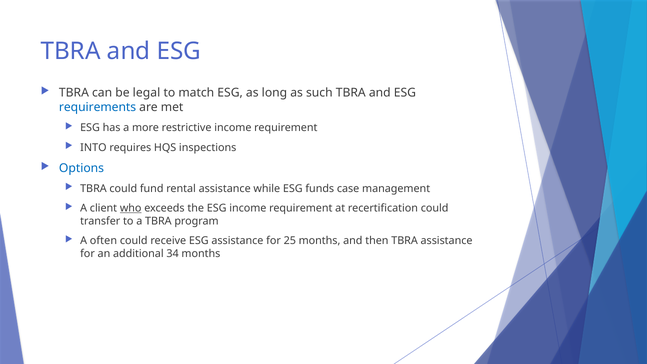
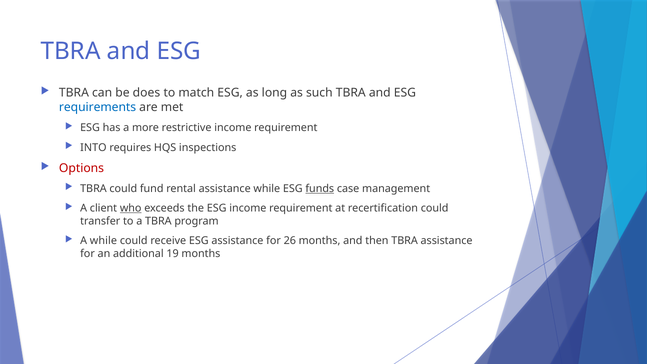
legal: legal -> does
Options colour: blue -> red
funds underline: none -> present
A often: often -> while
25: 25 -> 26
34: 34 -> 19
